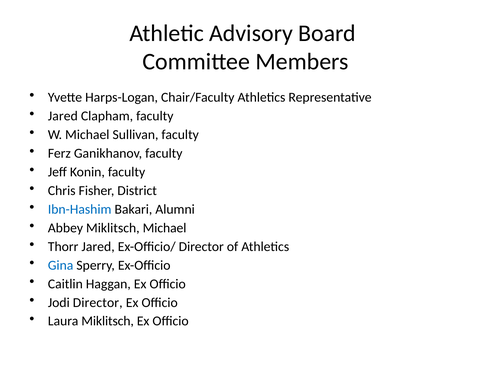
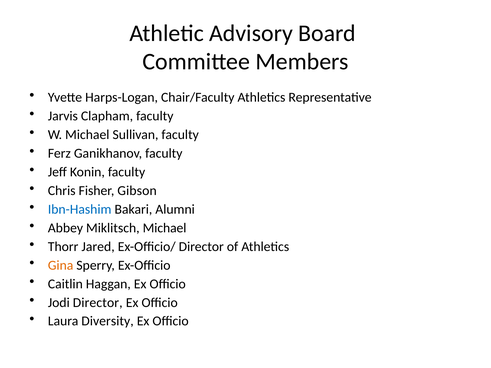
Jared at (63, 116): Jared -> Jarvis
District: District -> Gibson
Gina colour: blue -> orange
Laura Miklitsch: Miklitsch -> Diversity
